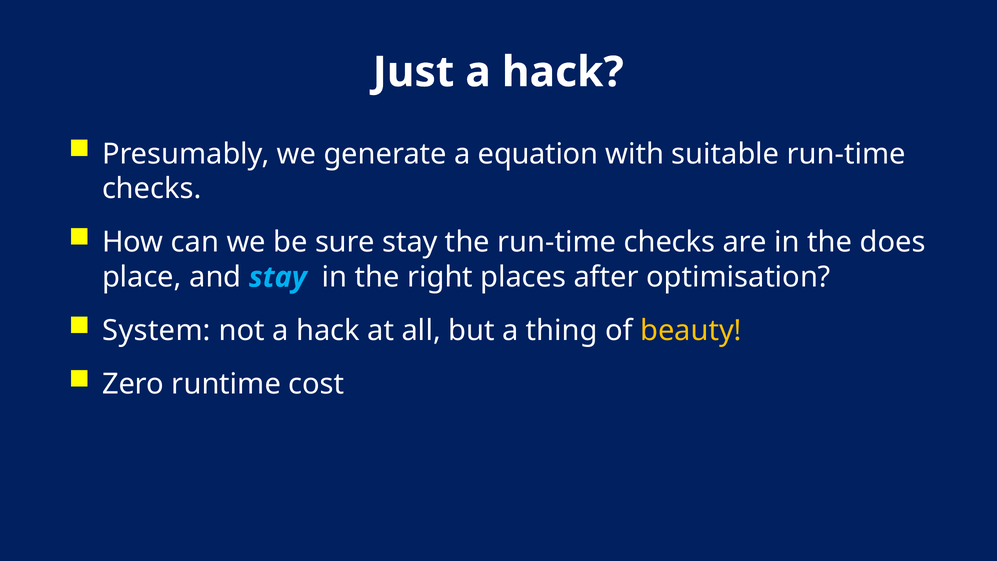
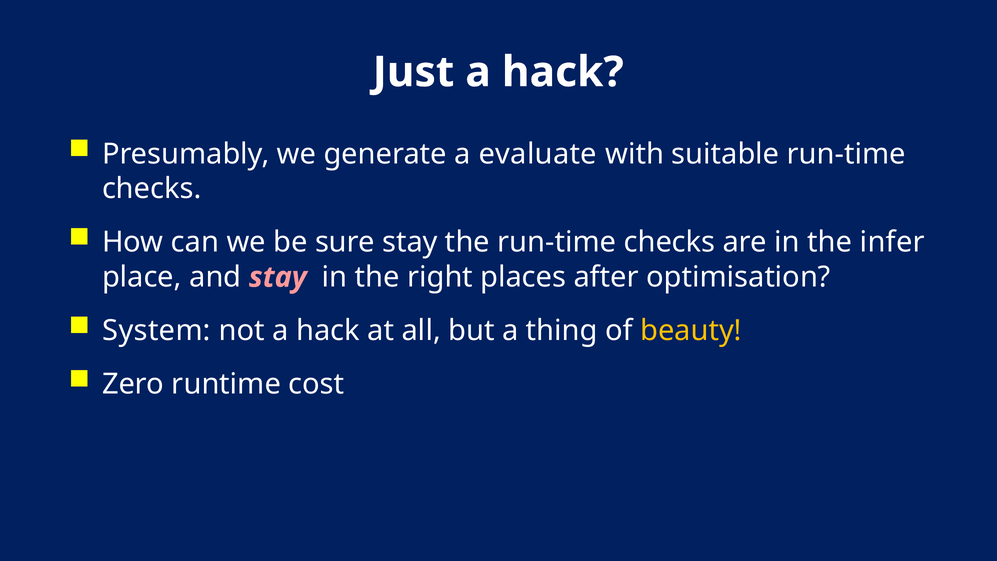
equation: equation -> evaluate
does: does -> infer
stay at (278, 277) colour: light blue -> pink
